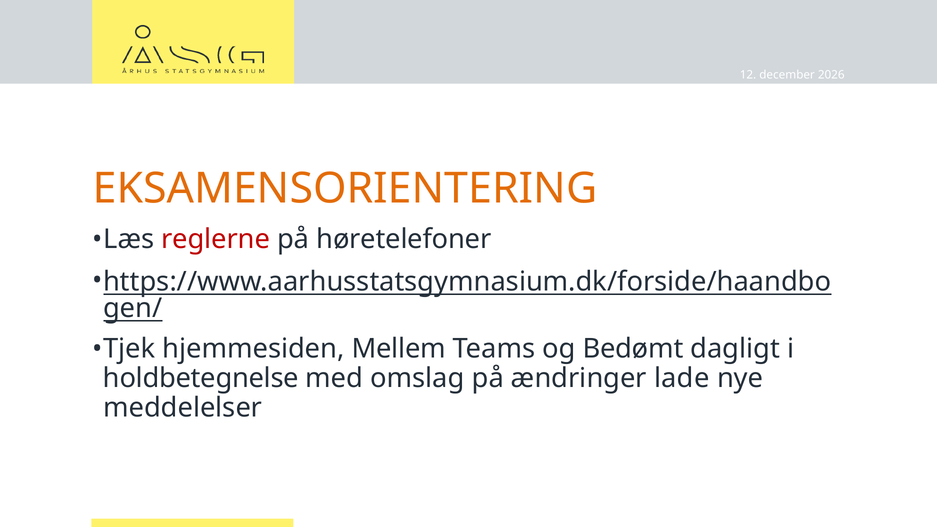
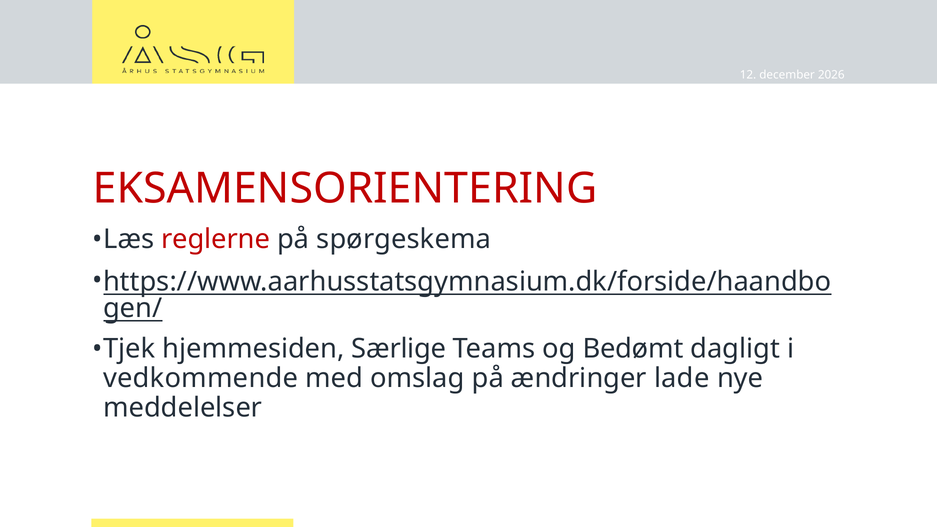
EKSAMENSORIENTERING colour: orange -> red
høretelefoner: høretelefoner -> spørgeskema
Mellem: Mellem -> Særlige
holdbetegnelse: holdbetegnelse -> vedkommende
